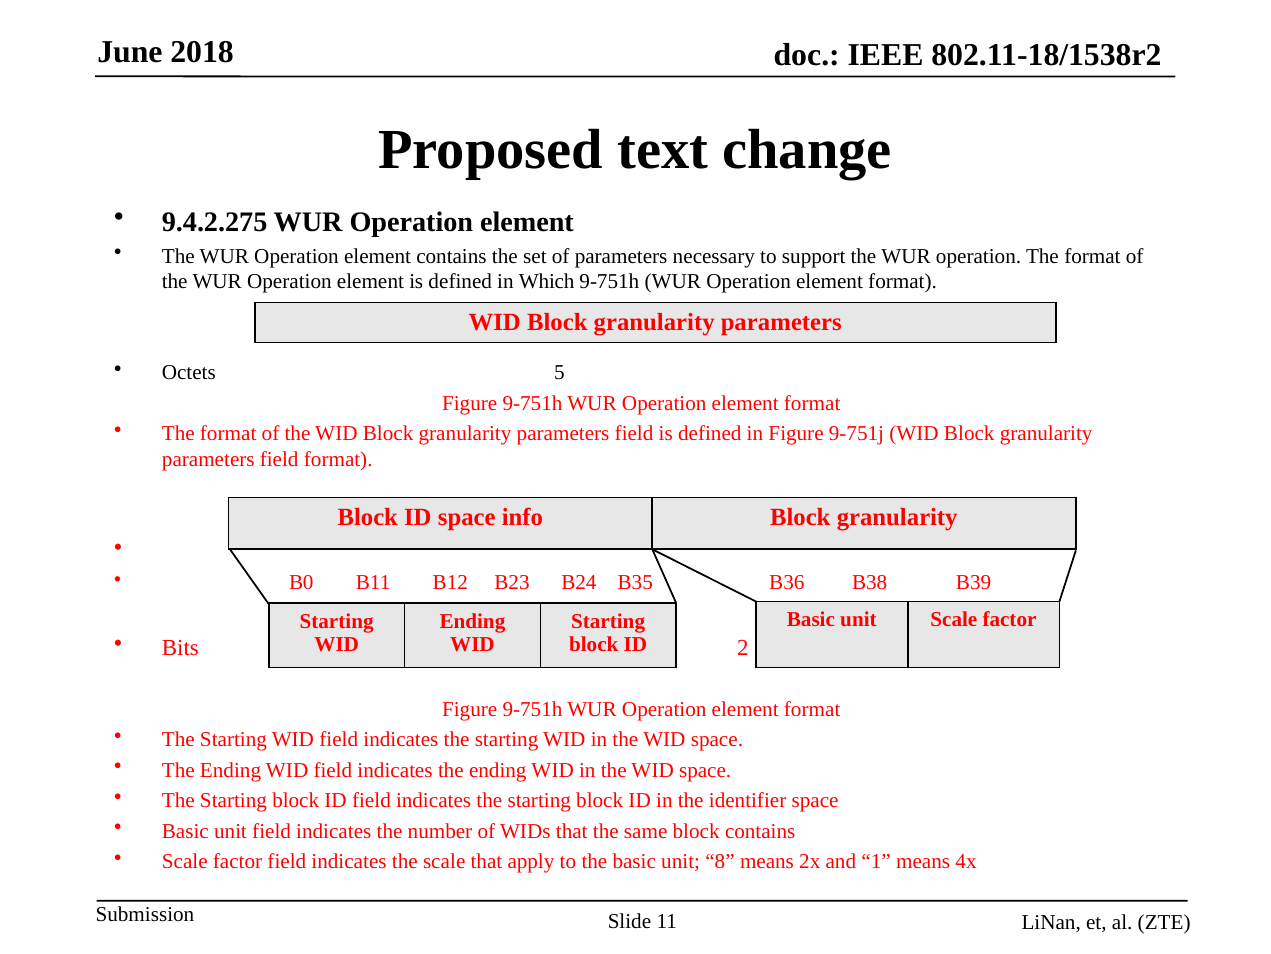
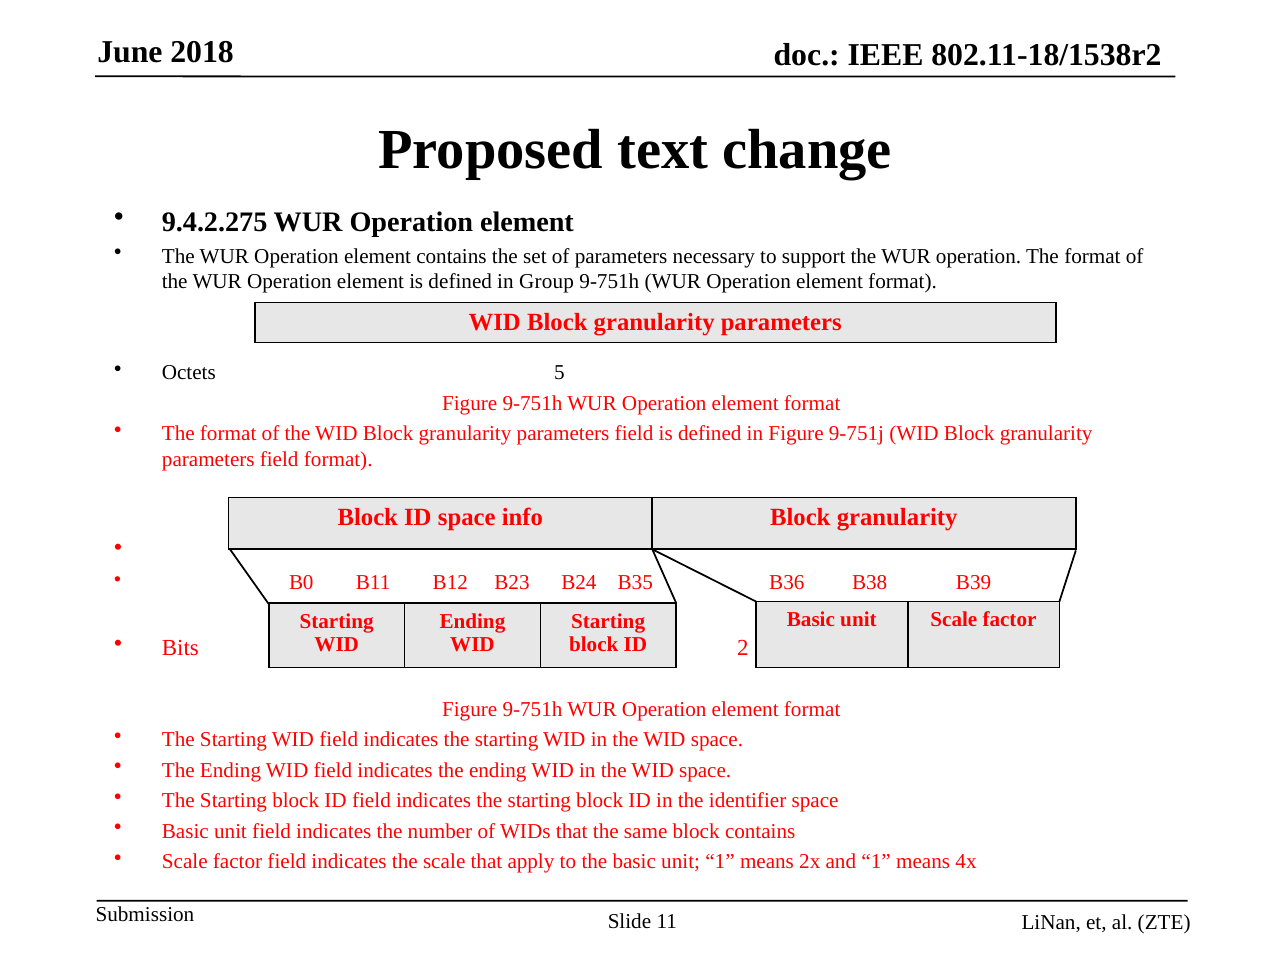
Which: Which -> Group
unit 8: 8 -> 1
